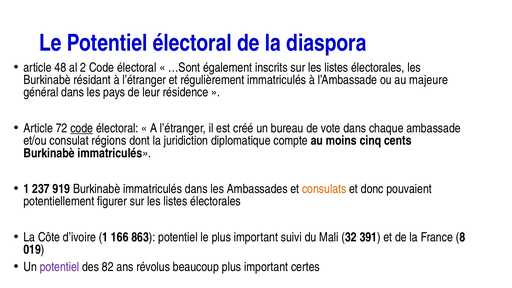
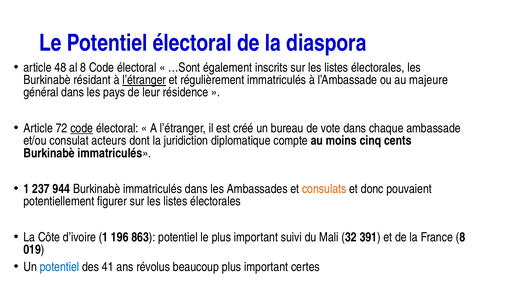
al 2: 2 -> 8
l’étranger at (144, 80) underline: none -> present
régions: régions -> acteurs
919: 919 -> 944
166: 166 -> 196
potentiel at (60, 267) colour: purple -> blue
82: 82 -> 41
